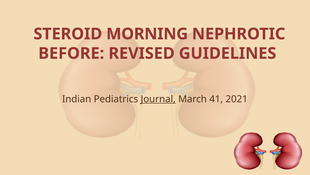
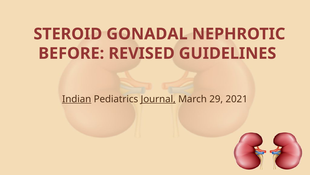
MORNING: MORNING -> GONADAL
Indian underline: none -> present
41: 41 -> 29
